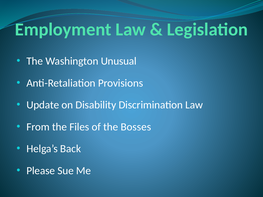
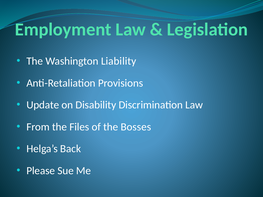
Unusual: Unusual -> Liability
